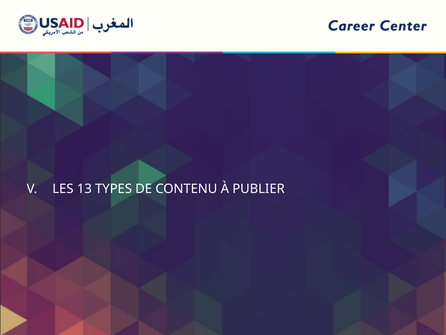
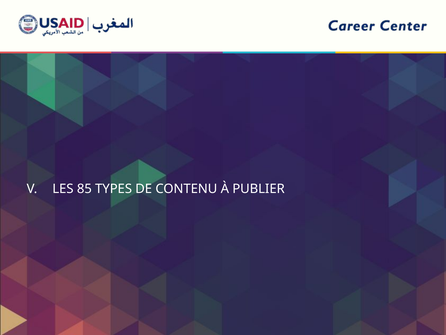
13: 13 -> 85
